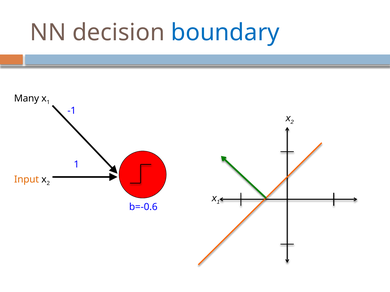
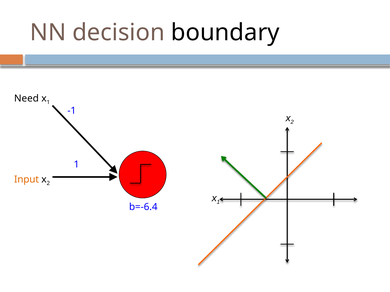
boundary colour: blue -> black
Many: Many -> Need
b=-0.6: b=-0.6 -> b=-6.4
